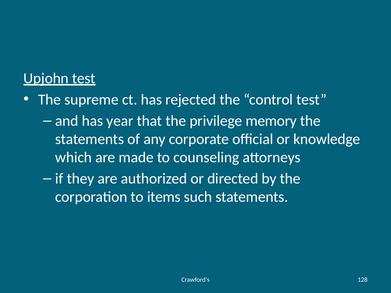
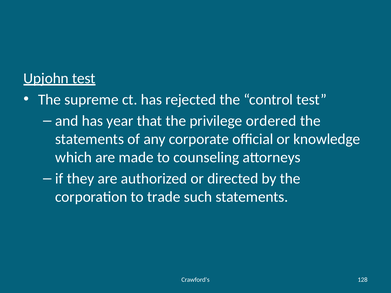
memory: memory -> ordered
items: items -> trade
